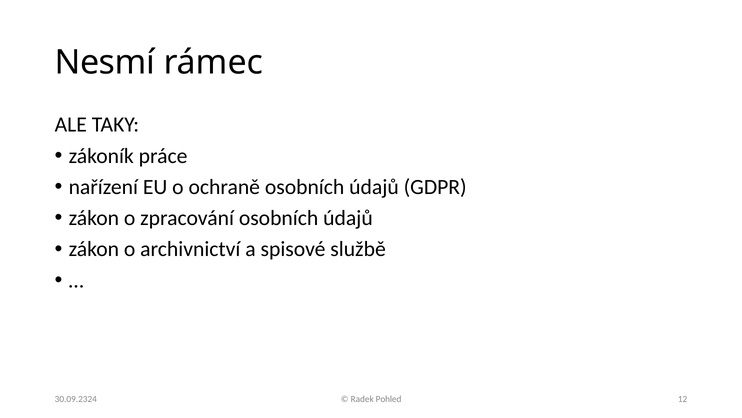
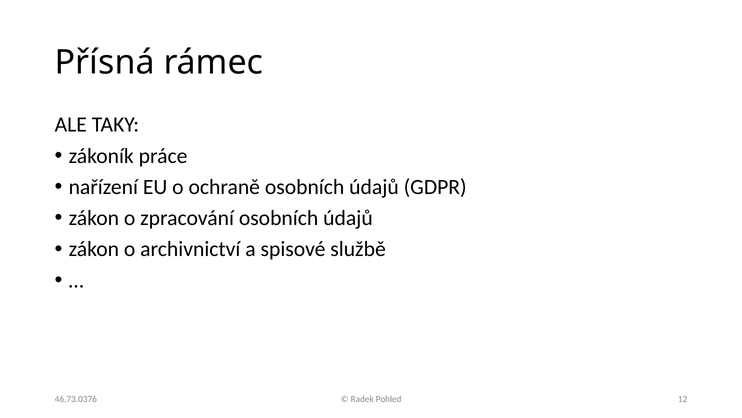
Nesmí: Nesmí -> Přísná
30.09.2324: 30.09.2324 -> 46.73.0376
